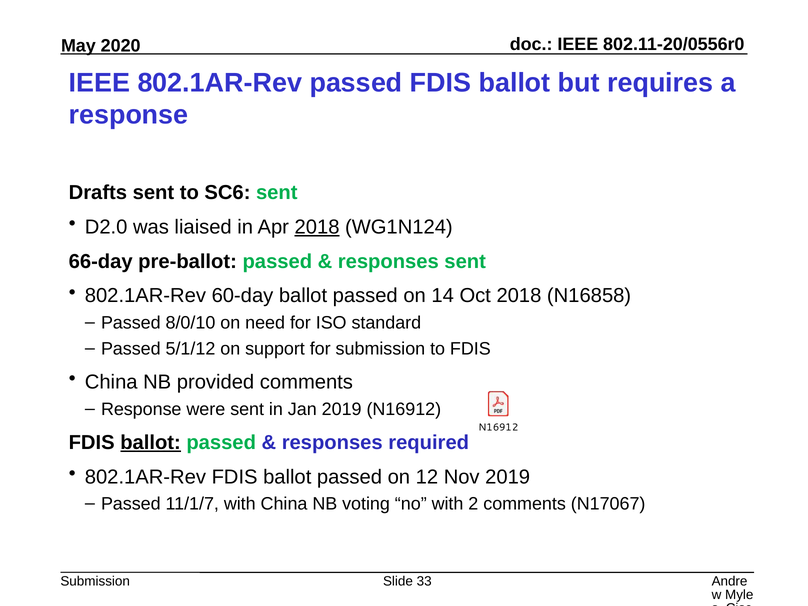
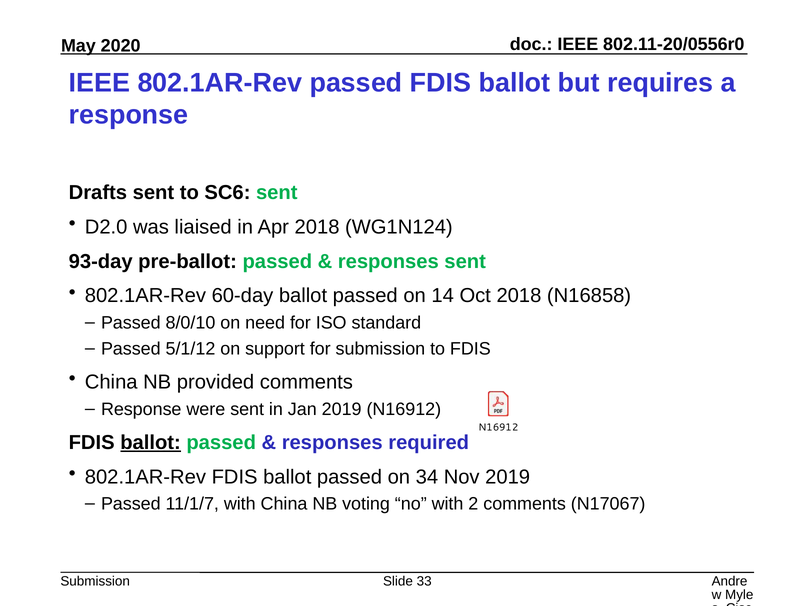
2018 at (317, 227) underline: present -> none
66-day: 66-day -> 93-day
12: 12 -> 34
